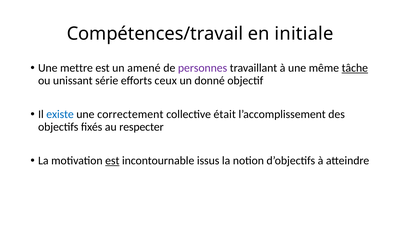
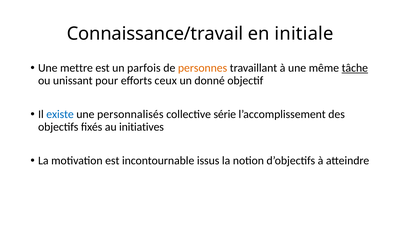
Compétences/travail: Compétences/travail -> Connaissance/travail
amené: amené -> parfois
personnes colour: purple -> orange
série: série -> pour
correctement: correctement -> personnalisés
était: était -> série
respecter: respecter -> initiatives
est at (112, 160) underline: present -> none
